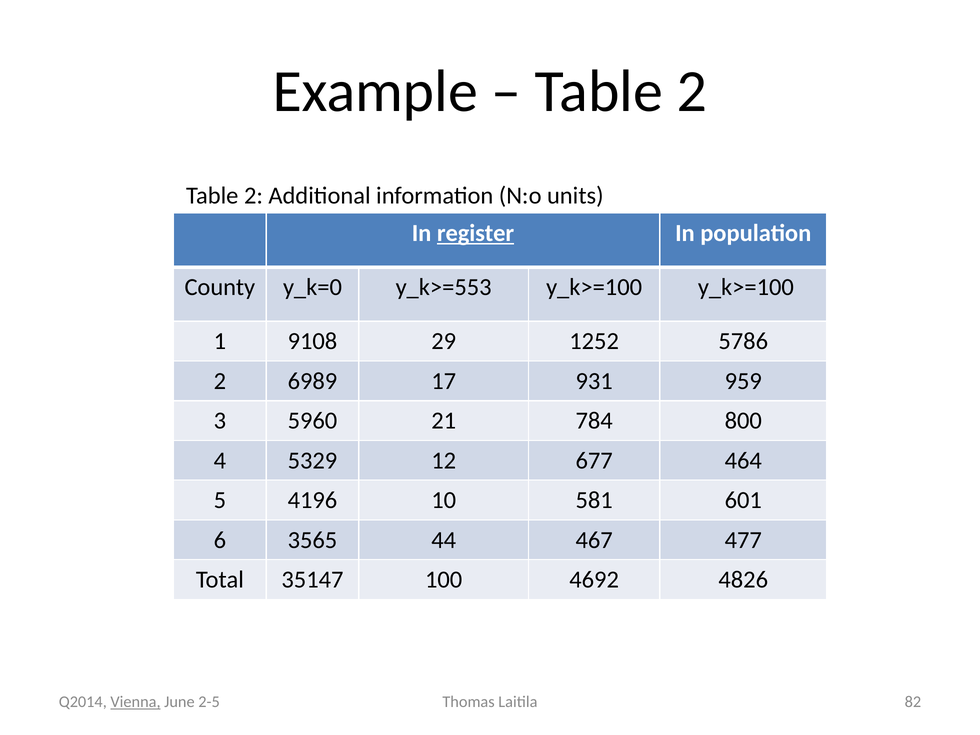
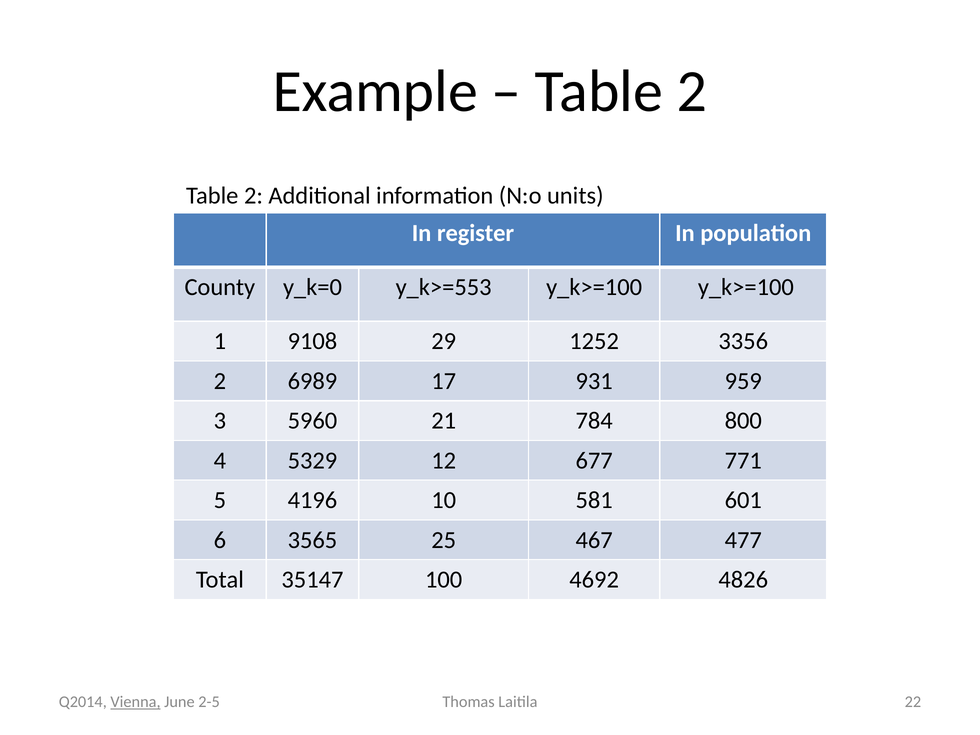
register underline: present -> none
5786: 5786 -> 3356
464: 464 -> 771
44: 44 -> 25
82: 82 -> 22
